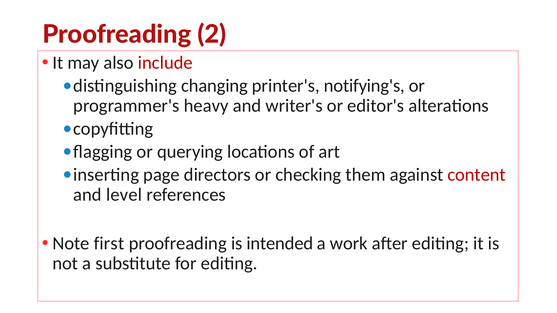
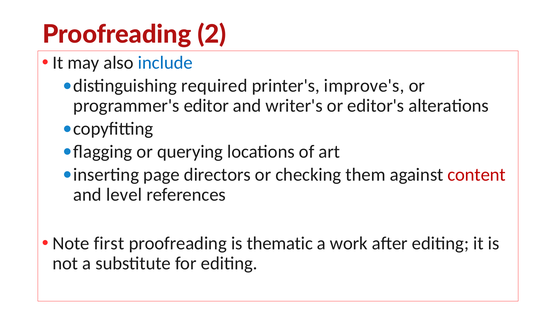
include colour: red -> blue
changing: changing -> required
notifying's: notifying's -> improve's
heavy: heavy -> editor
intended: intended -> thematic
